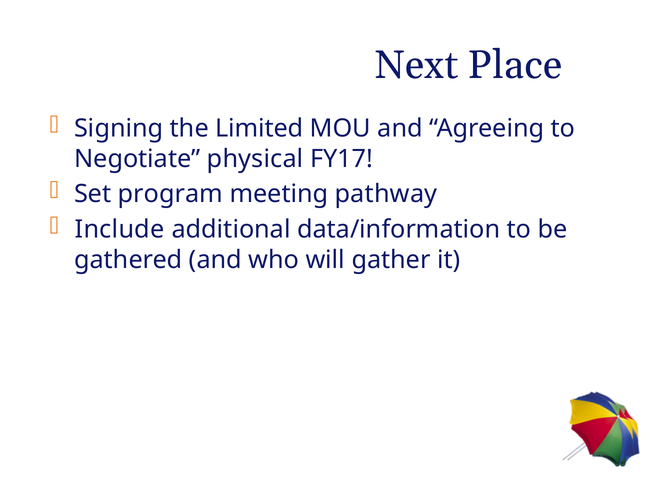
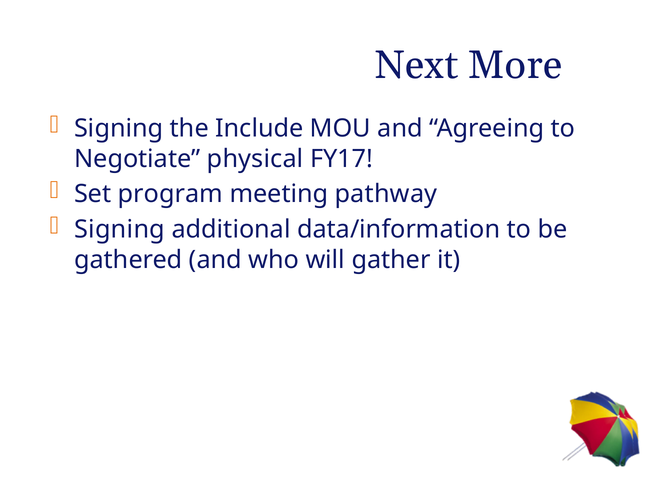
Place: Place -> More
Limited: Limited -> Include
Include at (120, 230): Include -> Signing
